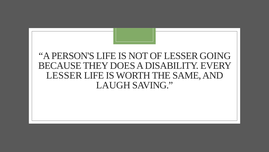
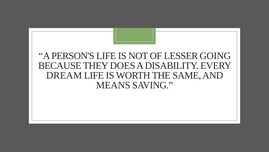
LESSER at (64, 75): LESSER -> DREAM
LAUGH: LAUGH -> MEANS
